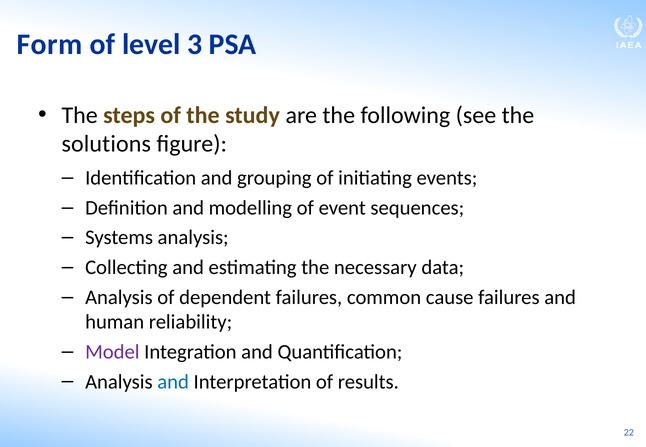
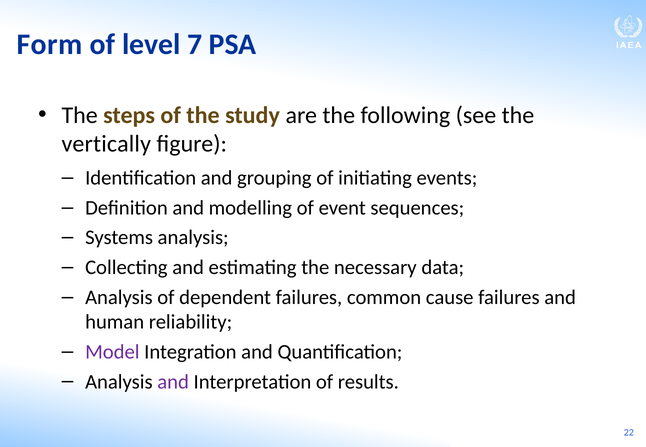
3: 3 -> 7
solutions: solutions -> vertically
and at (173, 382) colour: blue -> purple
